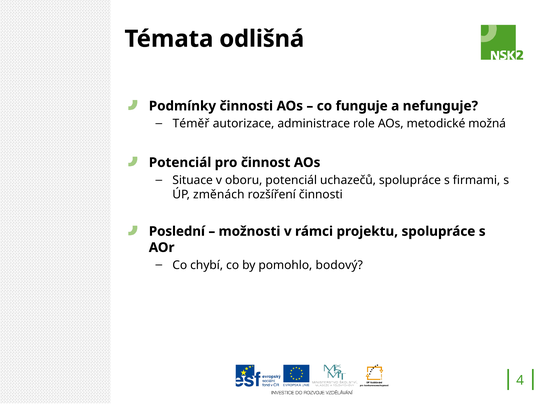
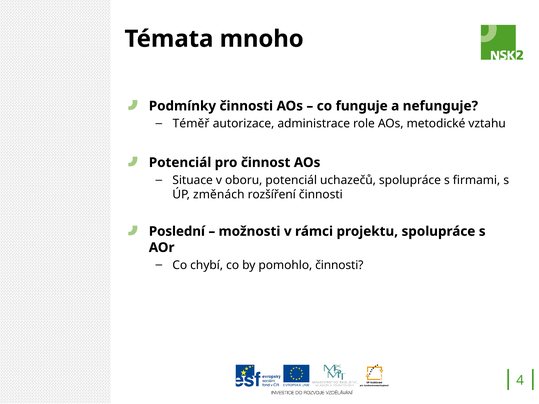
odlišná: odlišná -> mnoho
možná: možná -> vztahu
pomohlo bodový: bodový -> činnosti
